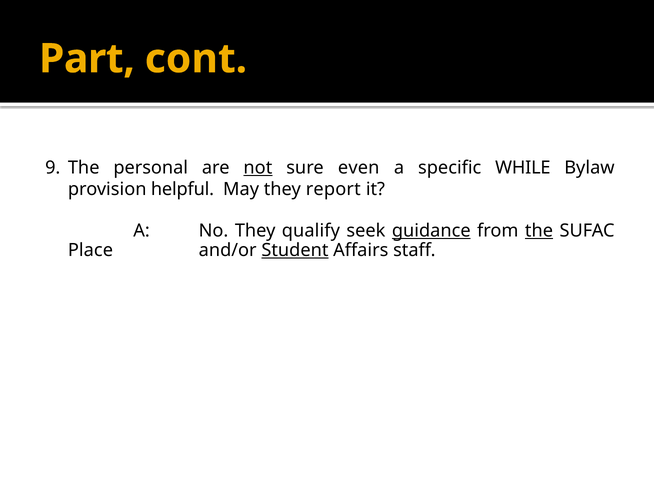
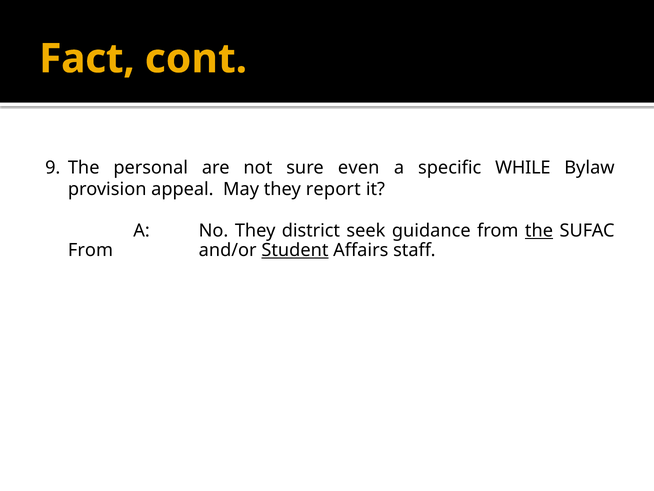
Part: Part -> Fact
not underline: present -> none
helpful: helpful -> appeal
qualify: qualify -> district
guidance underline: present -> none
Place at (90, 250): Place -> From
